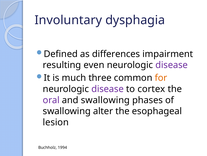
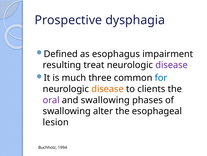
Involuntary: Involuntary -> Prospective
differences: differences -> esophagus
even: even -> treat
for colour: orange -> blue
disease at (108, 89) colour: purple -> orange
cortex: cortex -> clients
